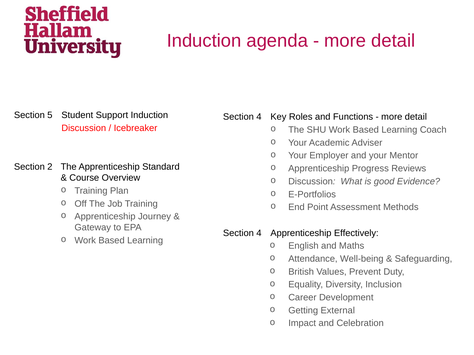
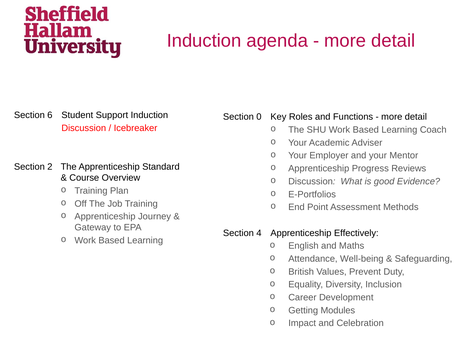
5: 5 -> 6
4 at (259, 117): 4 -> 0
External: External -> Modules
